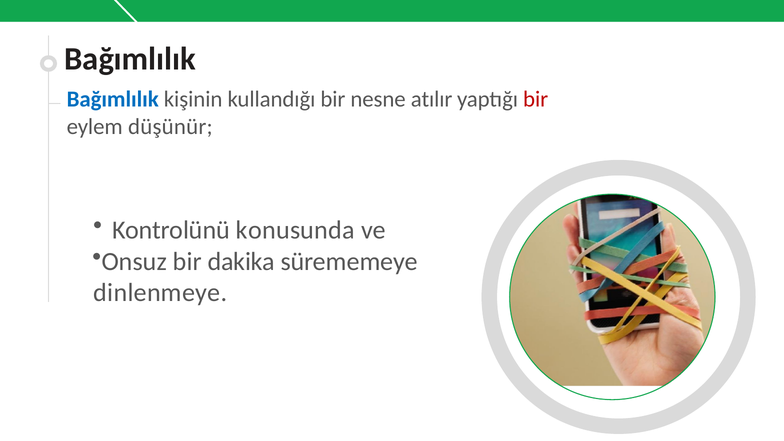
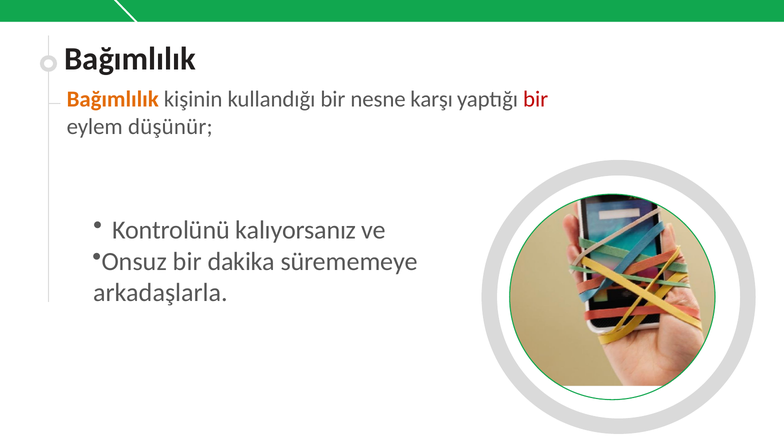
Bağımlılık at (113, 99) colour: blue -> orange
atılır: atılır -> karşı
konusunda: konusunda -> kalıyorsanız
dinlenmeye: dinlenmeye -> arkadaşlarla
